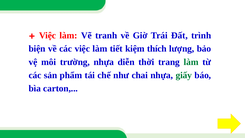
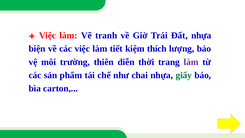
Đất trình: trình -> nhựa
trường nhựa: nhựa -> thiên
làm at (191, 62) colour: green -> purple
